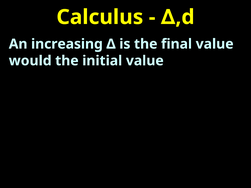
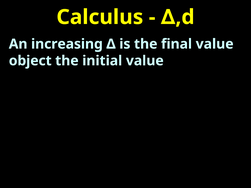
would: would -> object
